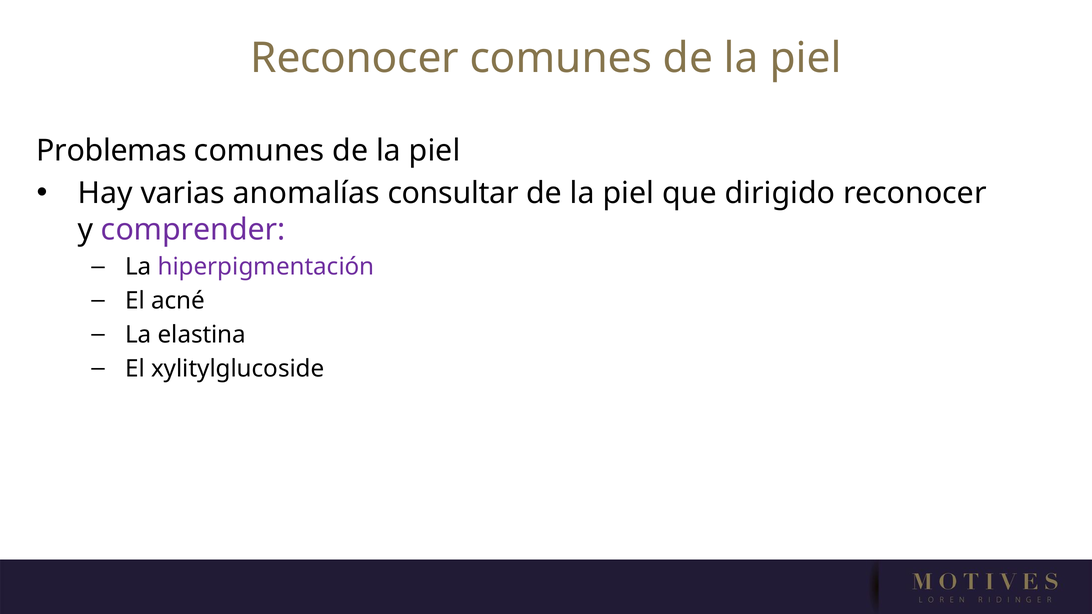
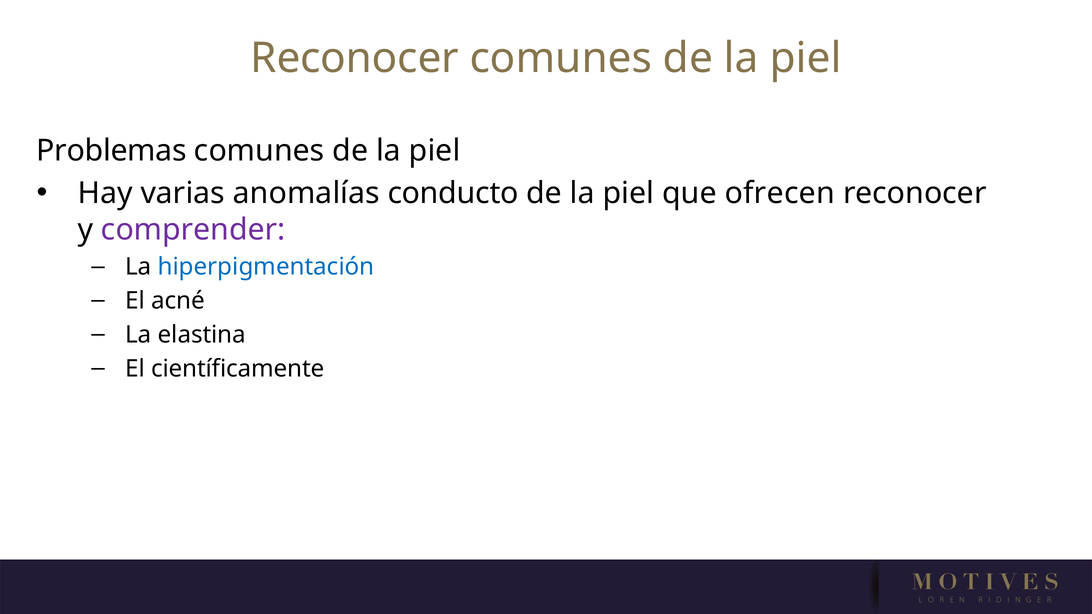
consultar: consultar -> conducto
dirigido: dirigido -> ofrecen
hiperpigmentación colour: purple -> blue
xylitylglucoside: xylitylglucoside -> científicamente
